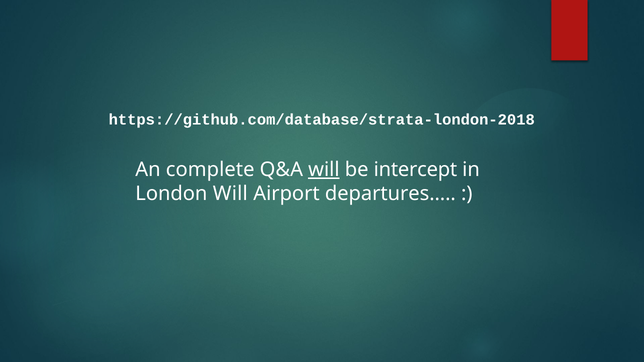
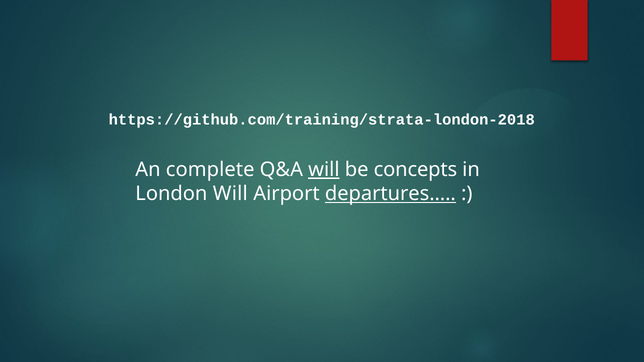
https://github.com/database/strata-london-2018: https://github.com/database/strata-london-2018 -> https://github.com/training/strata-london-2018
intercept: intercept -> concepts
departures… underline: none -> present
